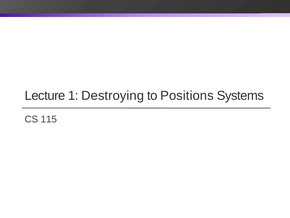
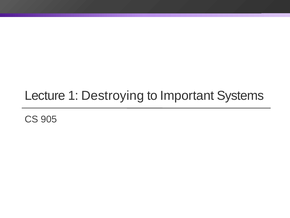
Positions: Positions -> Important
115: 115 -> 905
